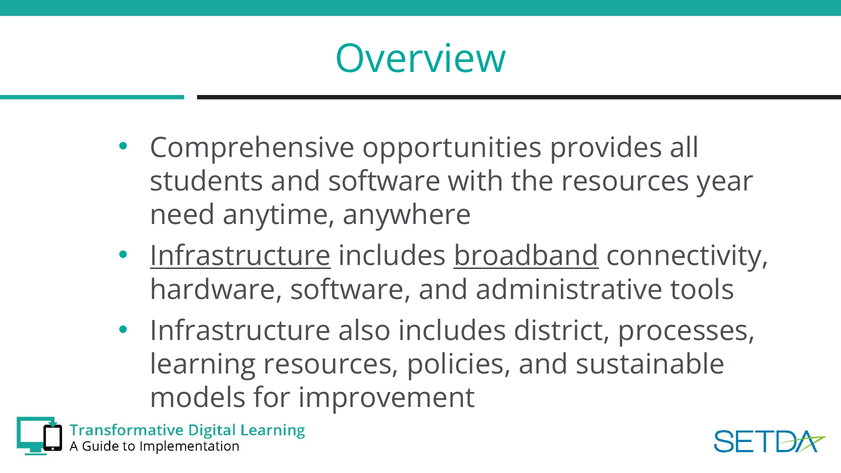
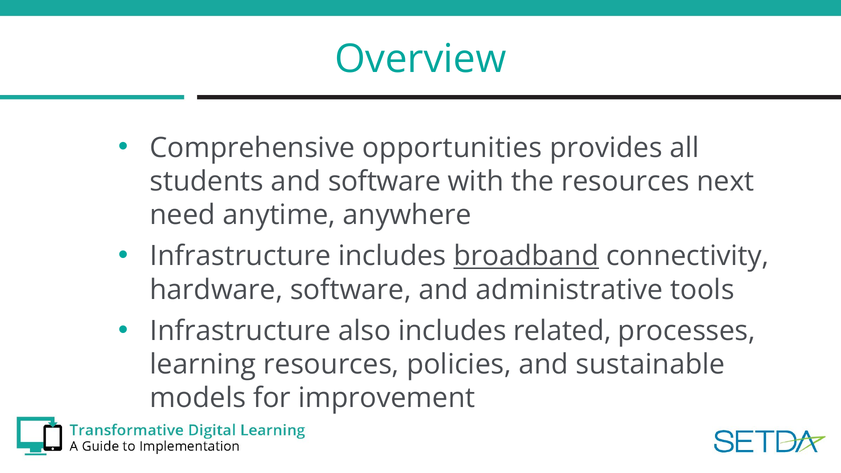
year: year -> next
Infrastructure at (240, 256) underline: present -> none
district: district -> related
